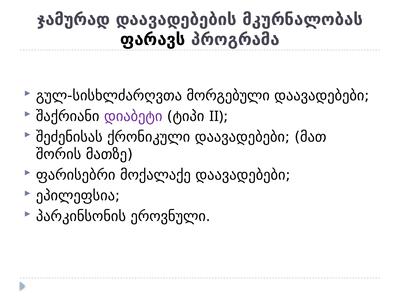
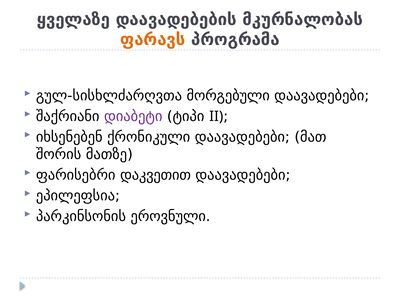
ჯამურად: ჯამურად -> ყველაზე
ფარავს colour: black -> orange
შეძენისას: შეძენისას -> იხსენებენ
მოქალაქე: მოქალაქე -> დაკვეთით
